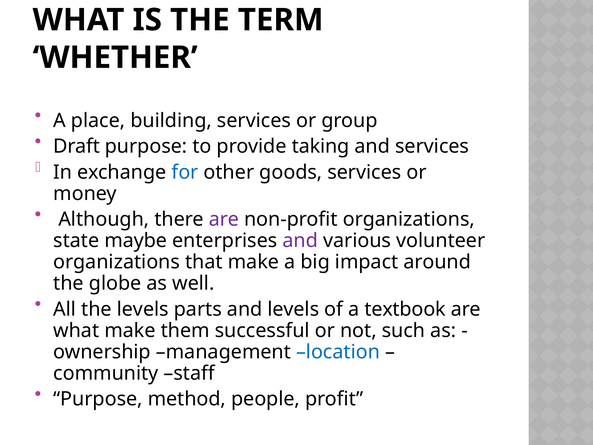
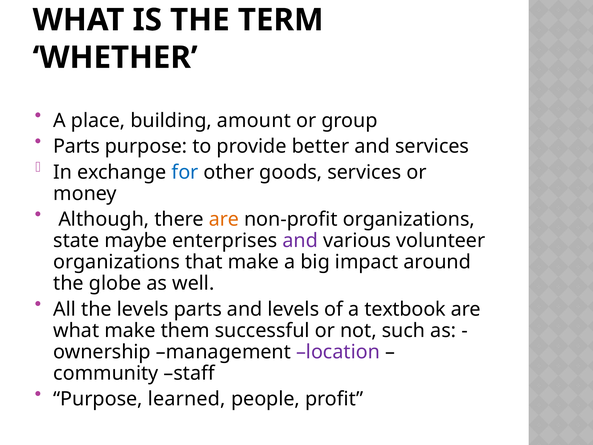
building services: services -> amount
Draft at (77, 146): Draft -> Parts
taking: taking -> better
are at (224, 219) colour: purple -> orange
location colour: blue -> purple
method: method -> learned
